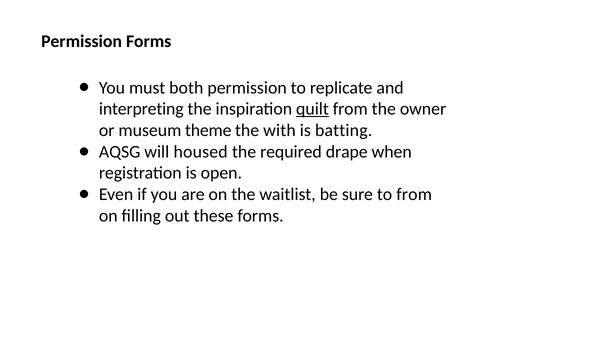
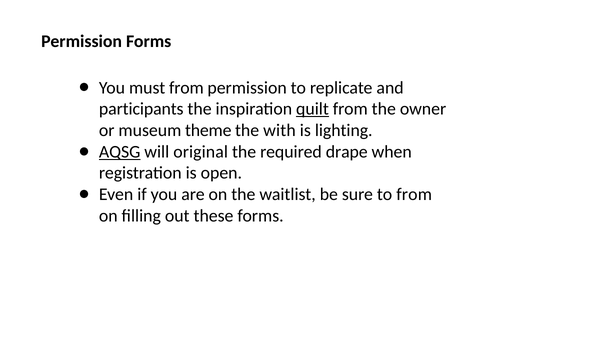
must both: both -> from
interpreting: interpreting -> participants
batting: batting -> lighting
AQSG underline: none -> present
housed: housed -> original
